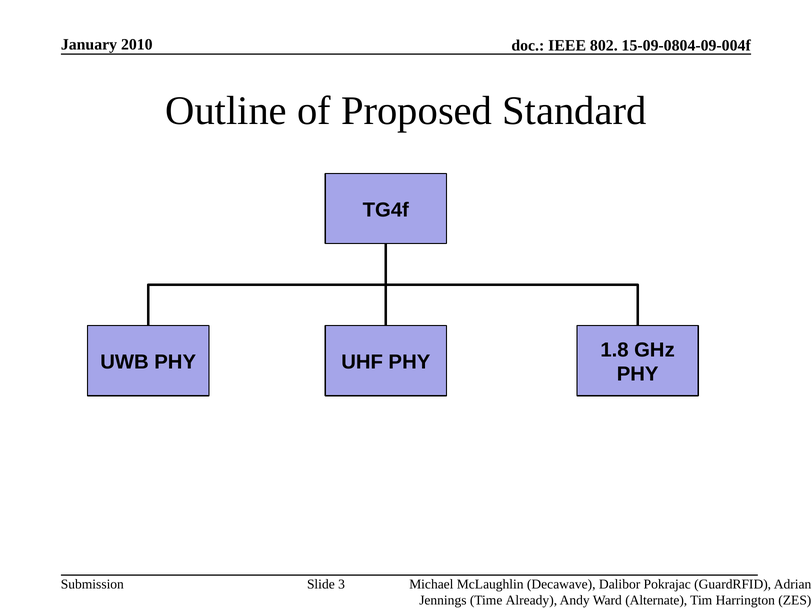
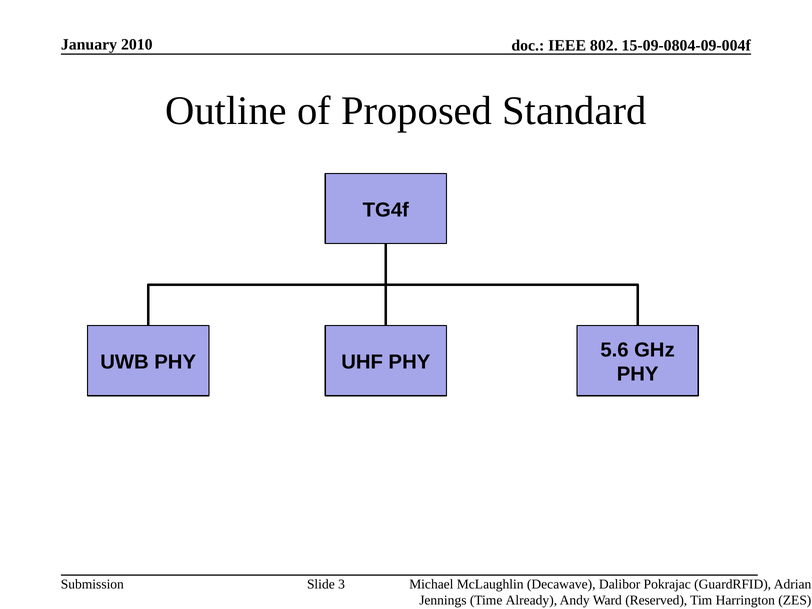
1.8: 1.8 -> 5.6
Alternate: Alternate -> Reserved
